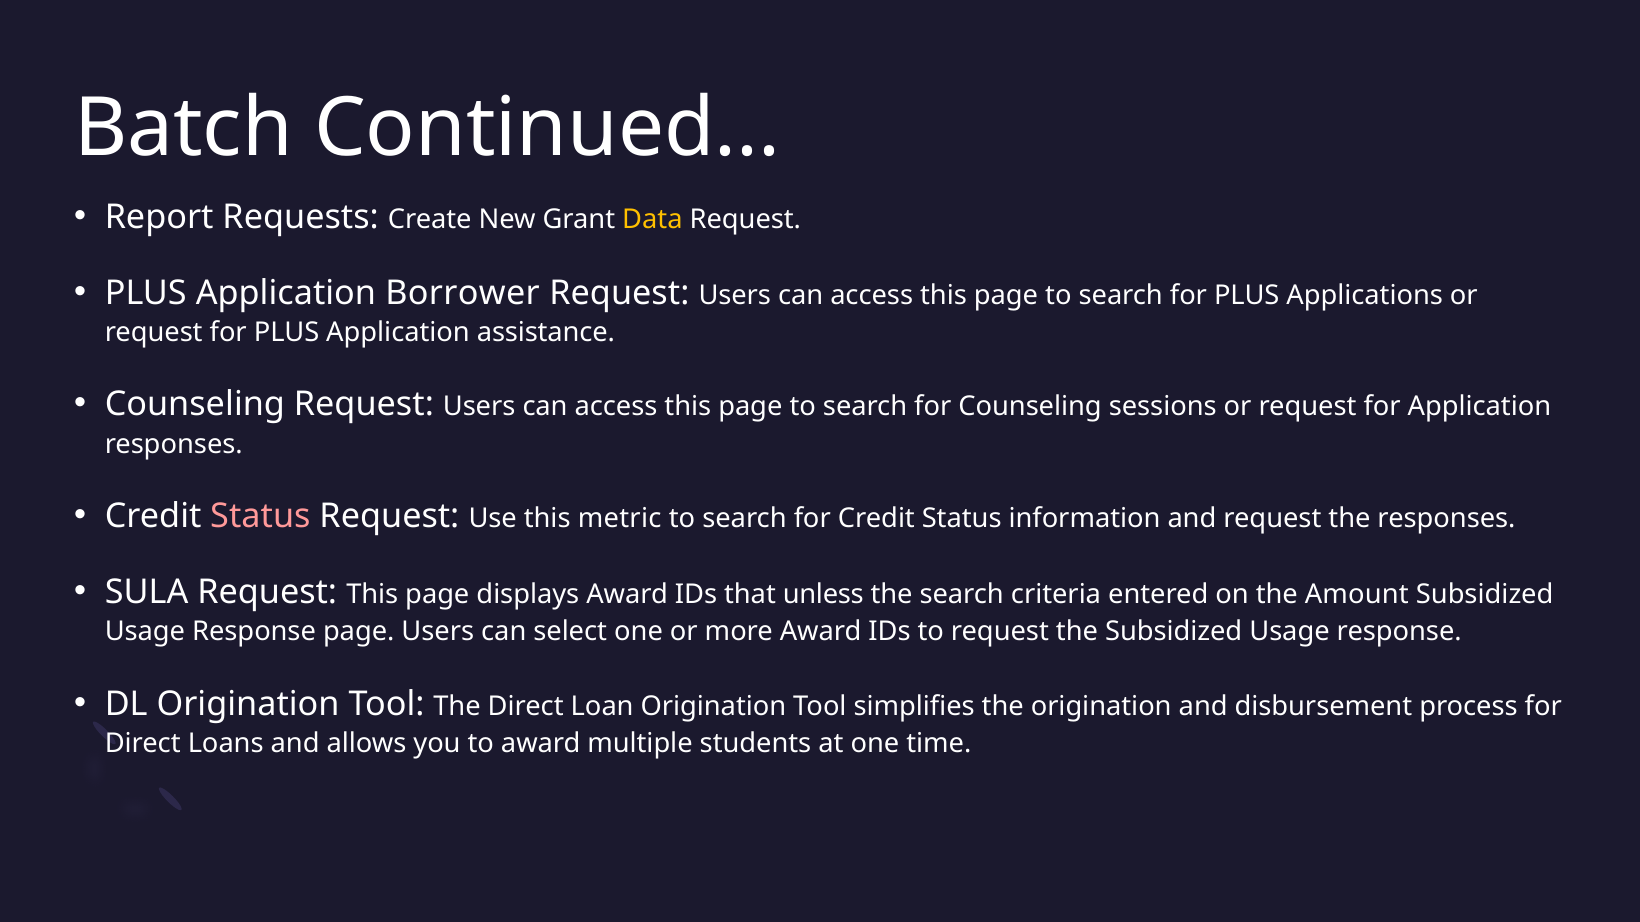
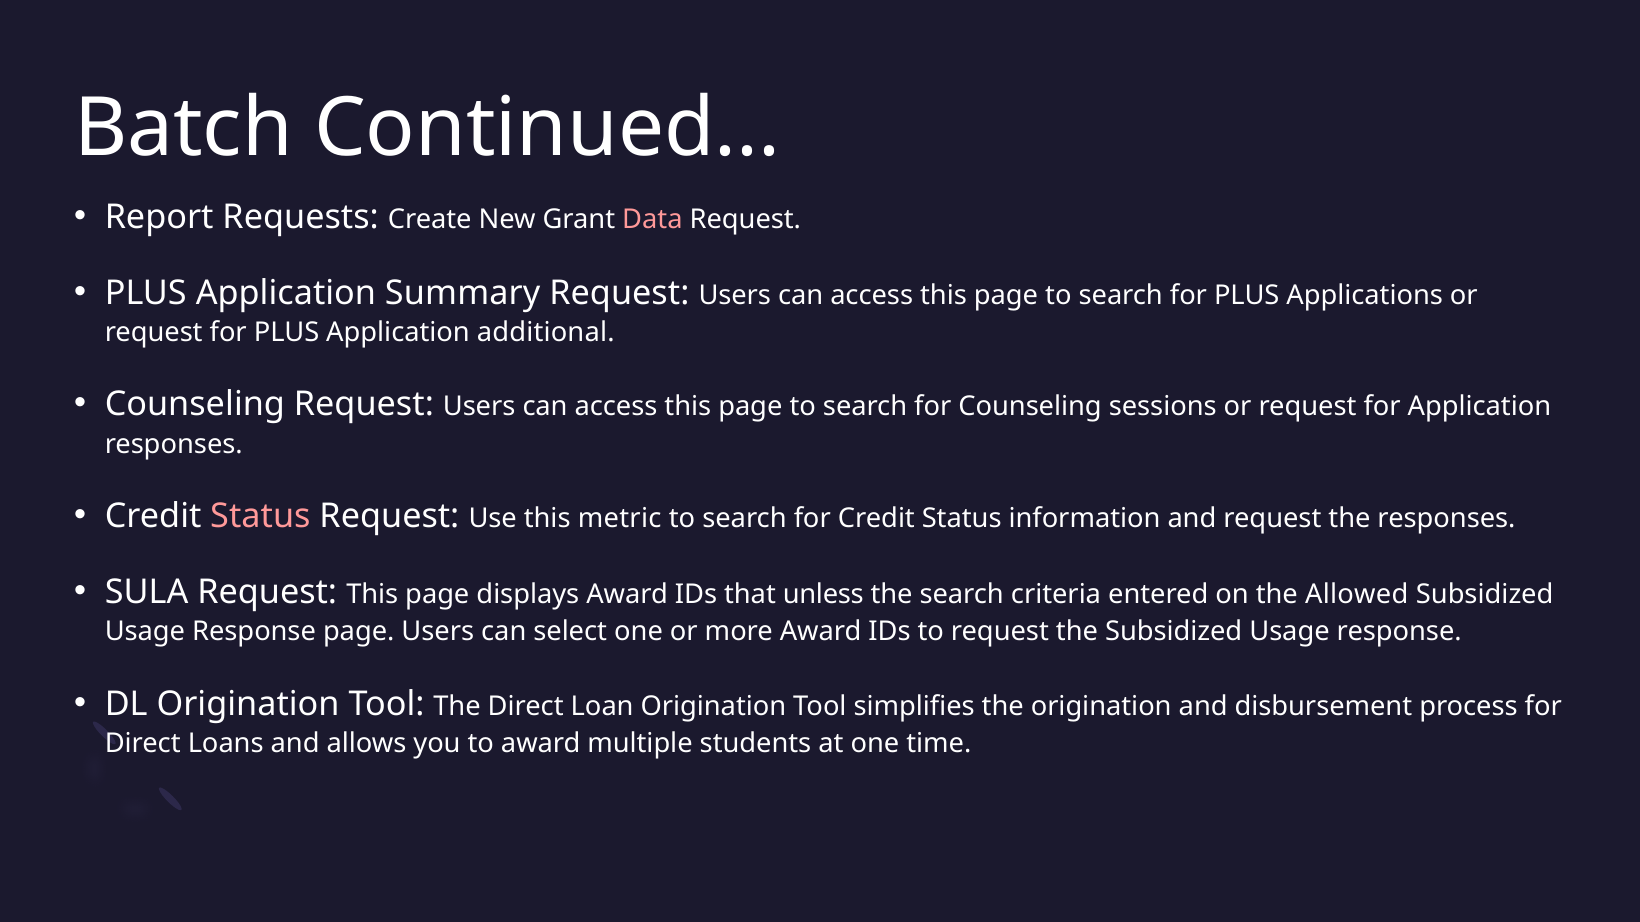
Data colour: yellow -> pink
Borrower: Borrower -> Summary
assistance: assistance -> additional
Amount: Amount -> Allowed
